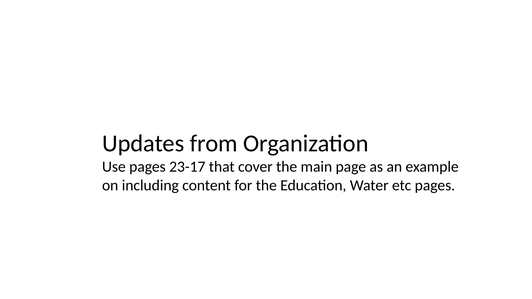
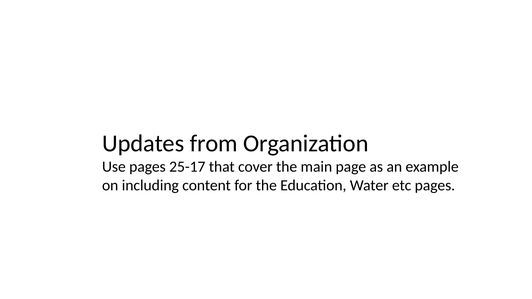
23-17: 23-17 -> 25-17
